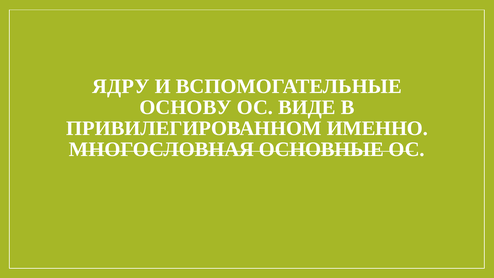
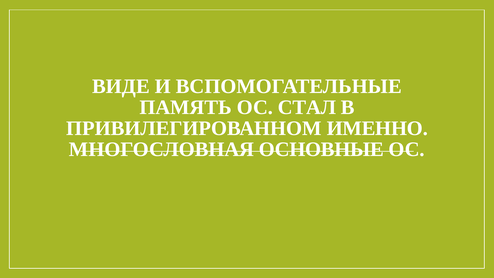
ЯДРУ: ЯДРУ -> ВИДЕ
ОСНОВУ: ОСНОВУ -> ПАМЯТЬ
ВИДЕ: ВИДЕ -> СТАЛ
